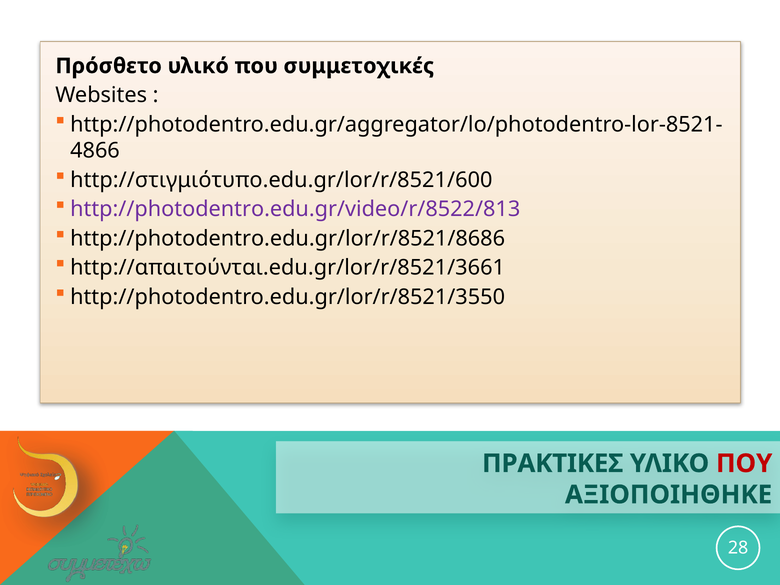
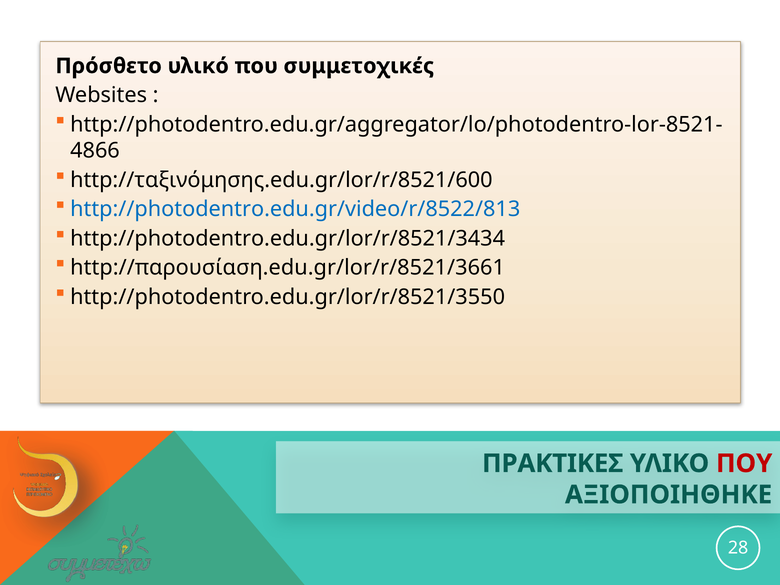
http://στιγμιότυπο.edu.gr/lor/r/8521/600: http://στιγμιότυπο.edu.gr/lor/r/8521/600 -> http://ταξινόμησης.edu.gr/lor/r/8521/600
http://photodentro.edu.gr/video/r/8522/813 colour: purple -> blue
http://photodentro.edu.gr/lor/r/8521/8686: http://photodentro.edu.gr/lor/r/8521/8686 -> http://photodentro.edu.gr/lor/r/8521/3434
http://απαιτούνται.edu.gr/lor/r/8521/3661: http://απαιτούνται.edu.gr/lor/r/8521/3661 -> http://παρουσίαση.edu.gr/lor/r/8521/3661
